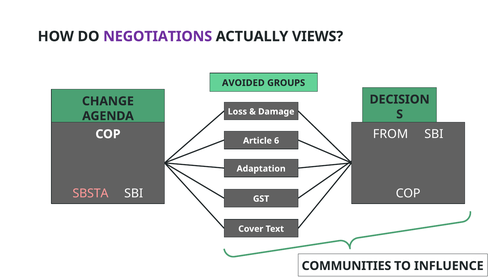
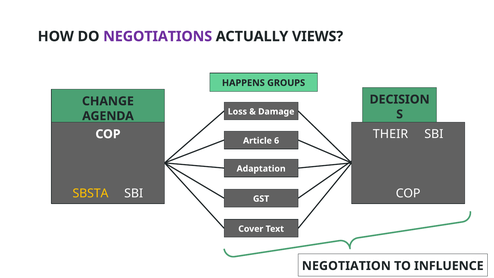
AVOIDED: AVOIDED -> HAPPENS
FROM: FROM -> THEIR
SBSTA colour: pink -> yellow
COMMUNITIES: COMMUNITIES -> NEGOTIATION
